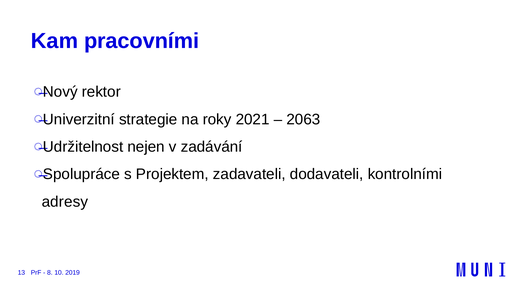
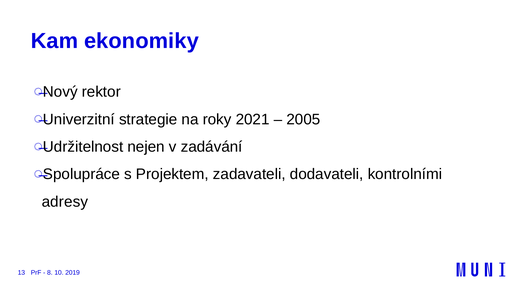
pracovními: pracovními -> ekonomiky
2063: 2063 -> 2005
